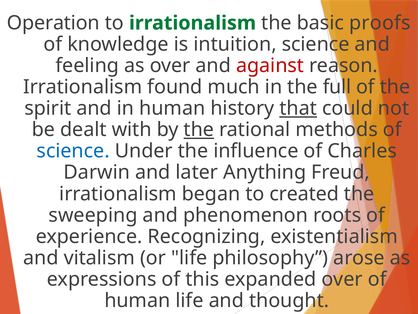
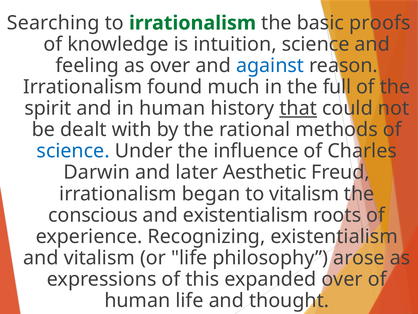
Operation: Operation -> Searching
against colour: red -> blue
the at (199, 130) underline: present -> none
Anything: Anything -> Aesthetic
to created: created -> vitalism
sweeping: sweeping -> conscious
and phenomenon: phenomenon -> existentialism
